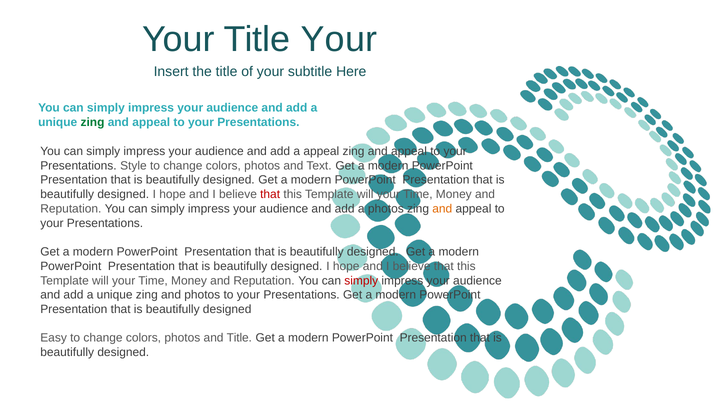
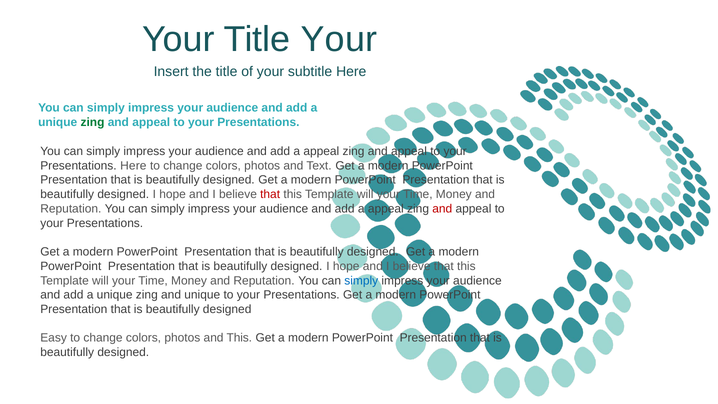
Presentations Style: Style -> Here
photos at (386, 209): photos -> appeal
and at (442, 209) colour: orange -> red
simply at (361, 281) colour: red -> blue
and photos: photos -> unique
and Title: Title -> This
